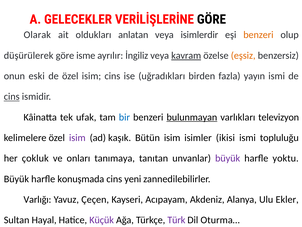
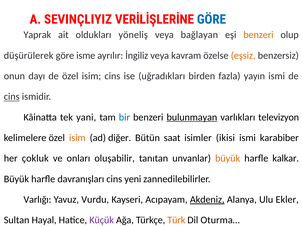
GELECEKLER: GELECEKLER -> SEVINÇLIYIZ
GÖRE at (211, 19) colour: black -> blue
Olarak: Olarak -> Yaprak
anlatan: anlatan -> yöneliş
isimlerdir: isimlerdir -> bağlayan
kavram underline: present -> none
eski: eski -> dayı
ufak: ufak -> yani
isim at (77, 137) colour: purple -> orange
kaşık: kaşık -> diğer
Bütün isim: isim -> saat
topluluğu: topluluğu -> karabiber
tanımaya: tanımaya -> oluşabilir
büyük at (228, 158) colour: purple -> orange
yoktu: yoktu -> kalkar
konuşmada: konuşmada -> davranışları
Çeçen: Çeçen -> Vurdu
Akdeniz underline: none -> present
Türk colour: purple -> orange
